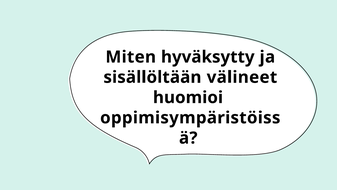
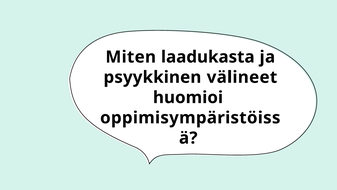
hyväksytty: hyväksytty -> laadukasta
sisällöltään: sisällöltään -> psyykkinen
